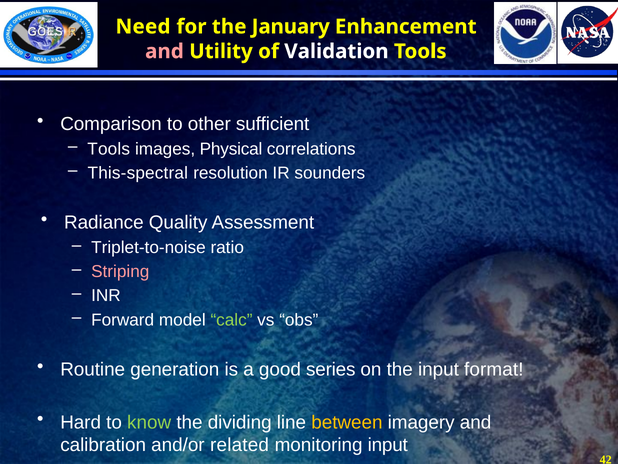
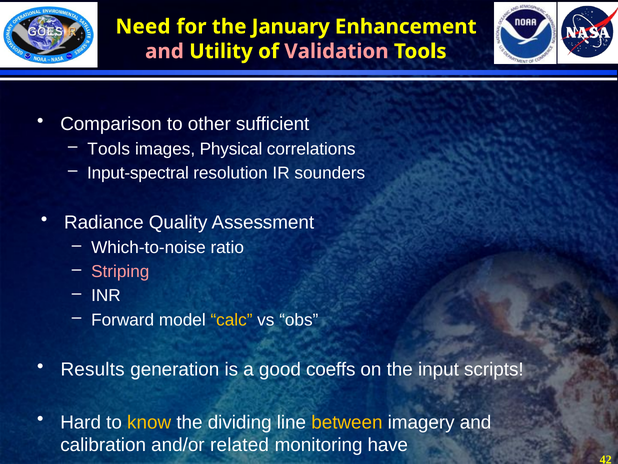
Validation colour: white -> pink
This-spectral: This-spectral -> Input-spectral
Triplet-to-noise: Triplet-to-noise -> Which-to-noise
calc colour: light green -> yellow
Routine: Routine -> Results
series: series -> coeffs
format: format -> scripts
know colour: light green -> yellow
monitoring input: input -> have
